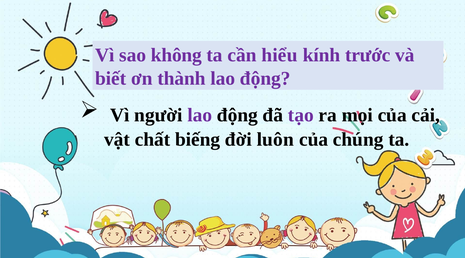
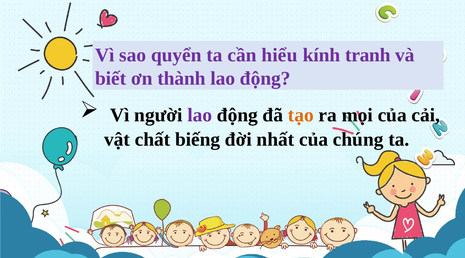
không: không -> quyển
trước: trước -> tranh
tạo colour: purple -> orange
luôn: luôn -> nhất
